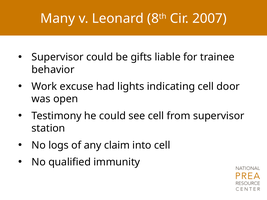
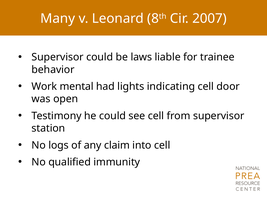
gifts: gifts -> laws
excuse: excuse -> mental
